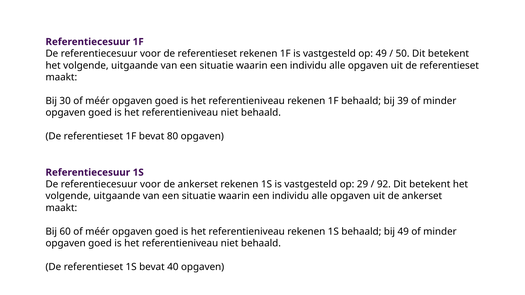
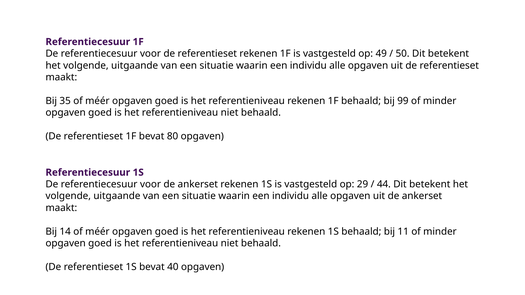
30: 30 -> 35
39: 39 -> 99
92: 92 -> 44
60: 60 -> 14
bij 49: 49 -> 11
